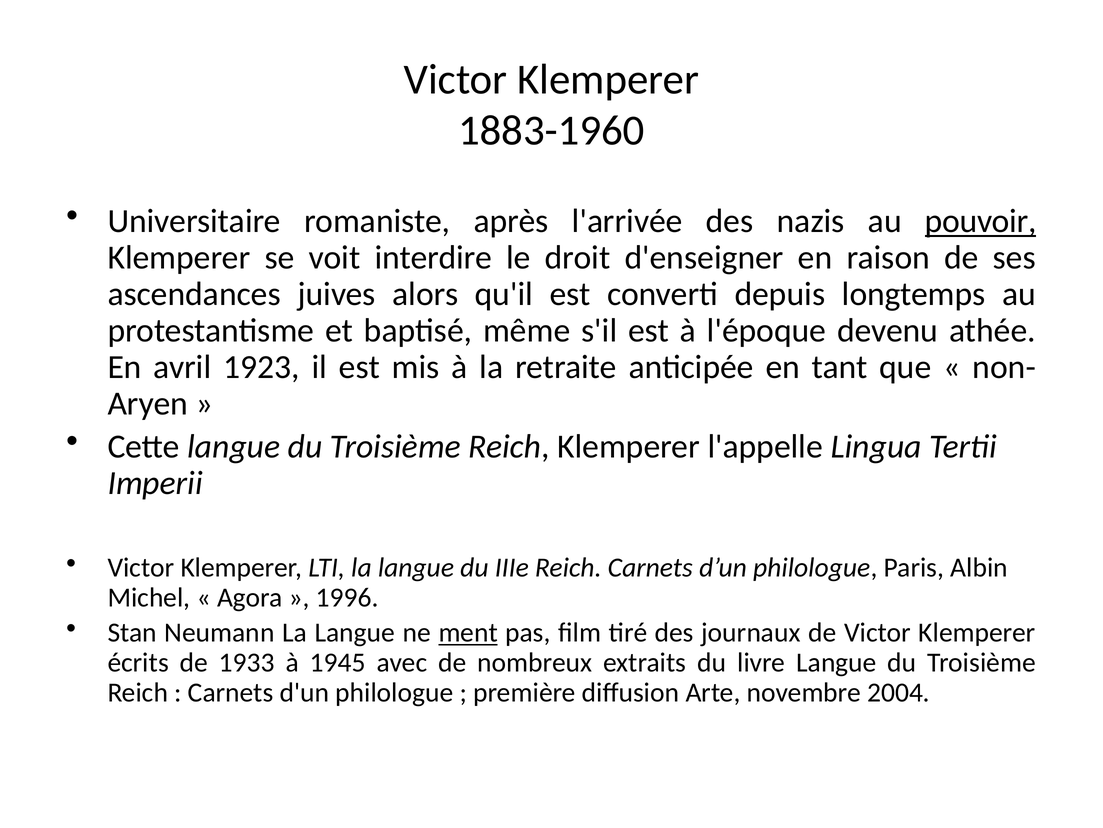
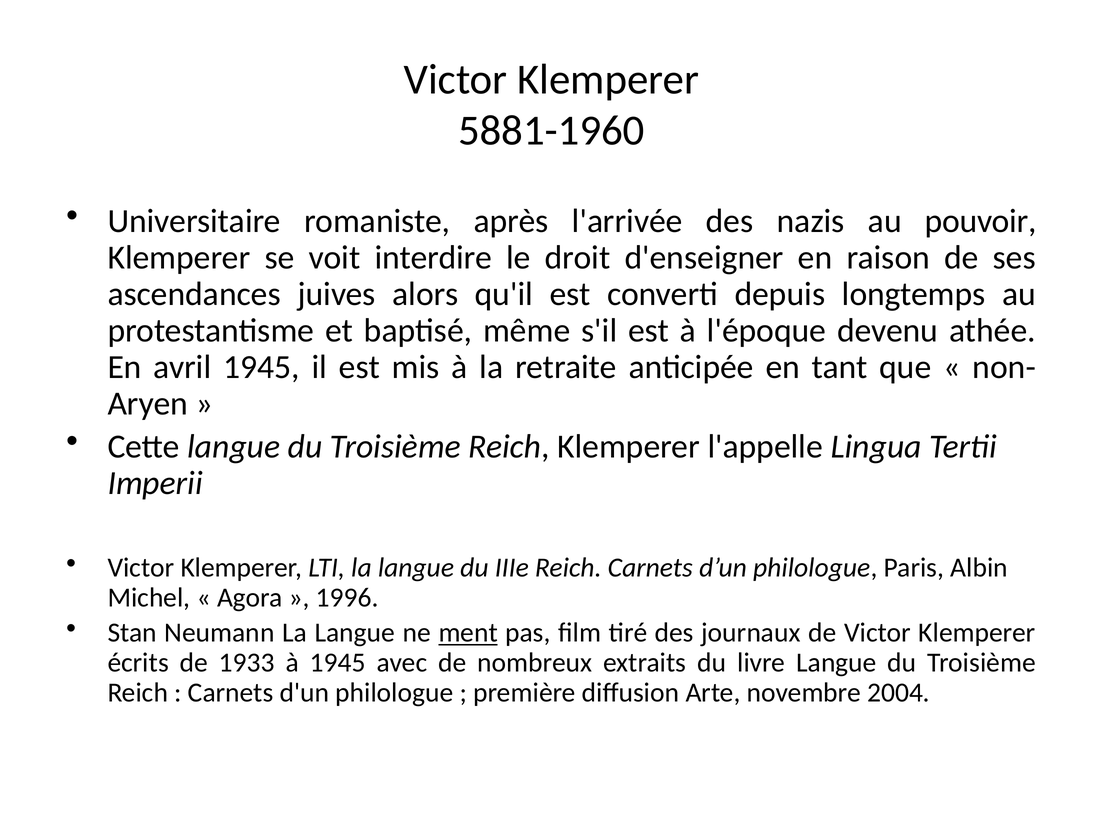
1883-1960: 1883-1960 -> 5881-1960
pouvoir underline: present -> none
avril 1923: 1923 -> 1945
